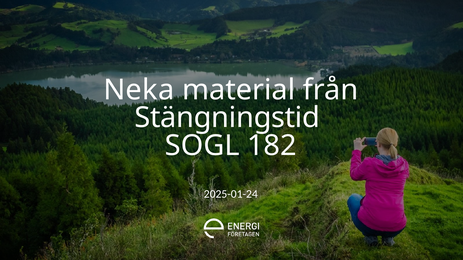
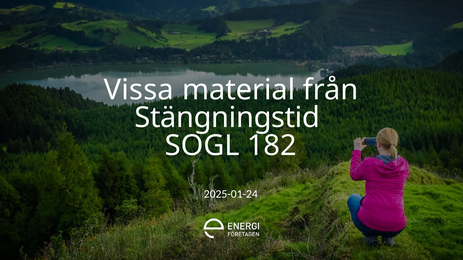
Neka: Neka -> Vissa
